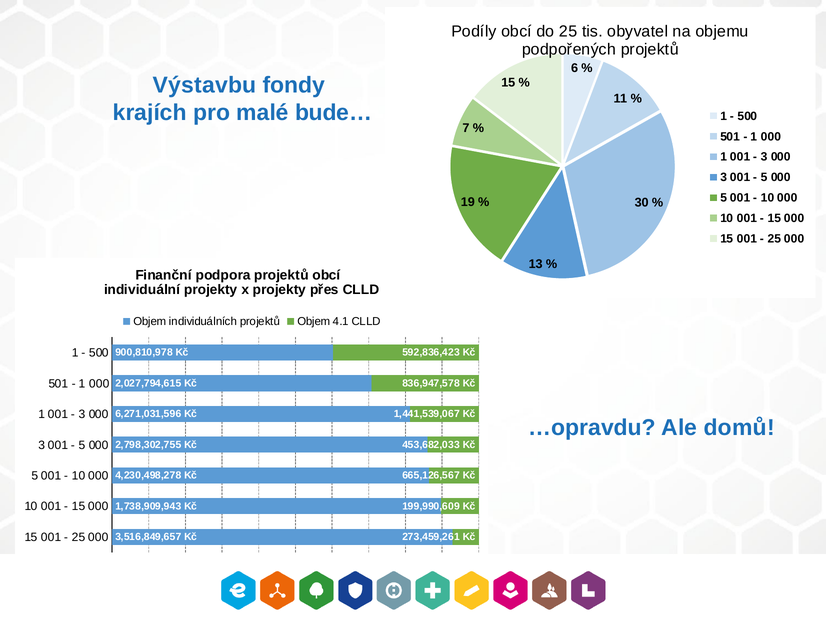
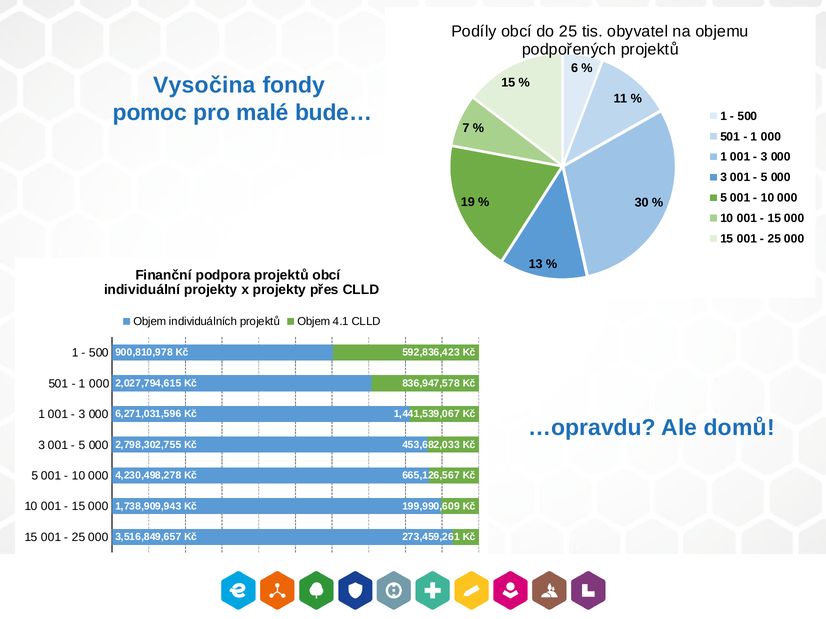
Výstavbu: Výstavbu -> Vysočina
krajích: krajích -> pomoc
